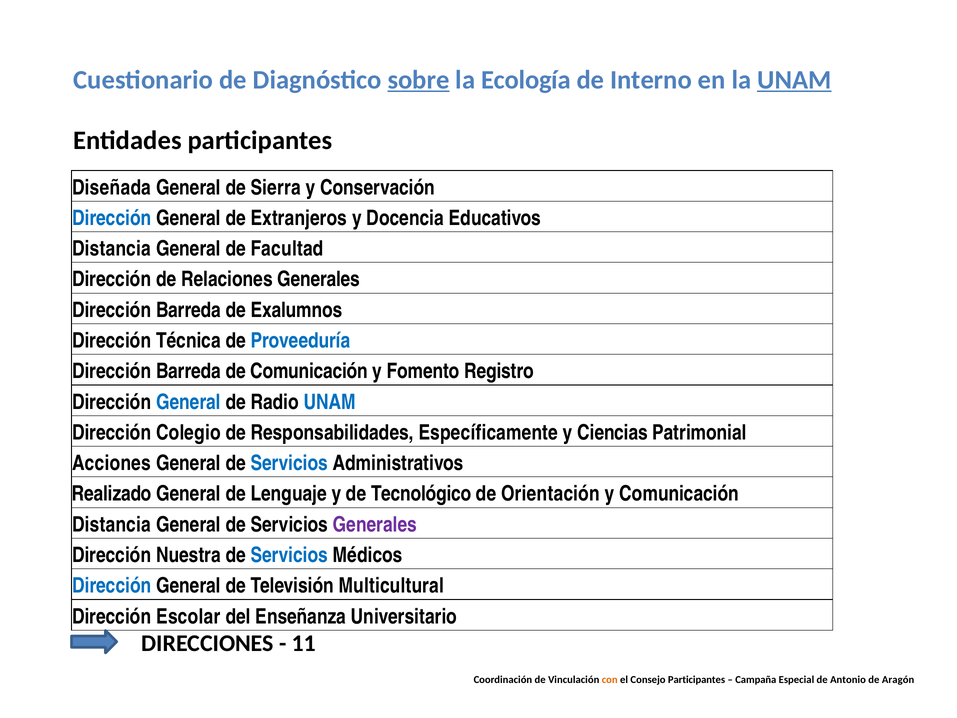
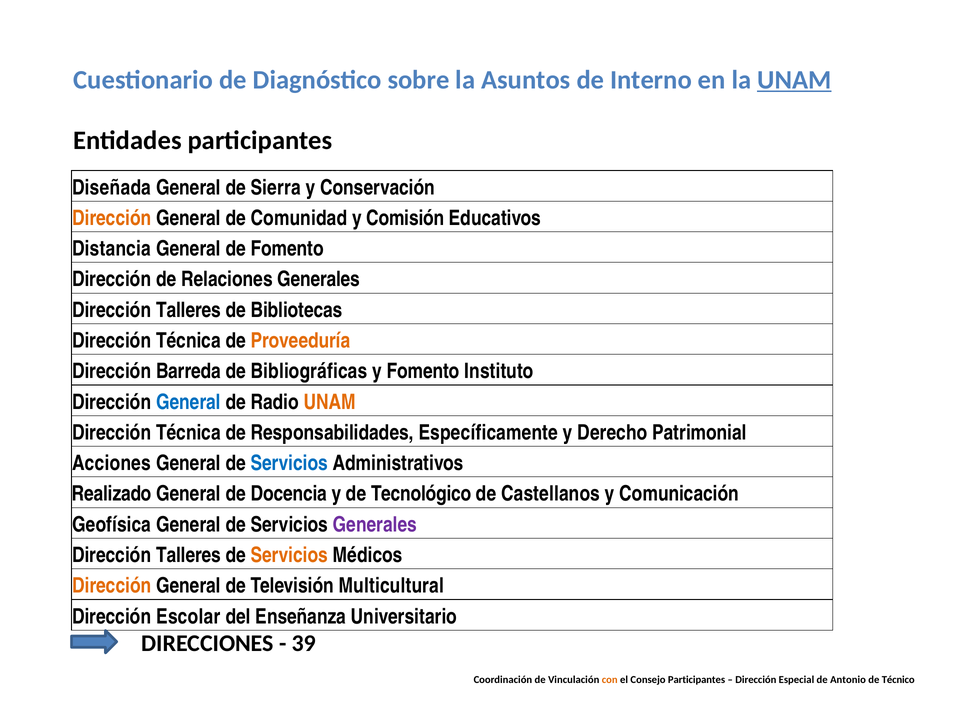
sobre underline: present -> none
Ecología: Ecología -> Asuntos
Dirección at (112, 218) colour: blue -> orange
Extranjeros: Extranjeros -> Comunidad
Docencia: Docencia -> Comisión
de Facultad: Facultad -> Fomento
Barreda at (188, 310): Barreda -> Talleres
Exalumnos: Exalumnos -> Bibliotecas
Proveeduría colour: blue -> orange
de Comunicación: Comunicación -> Bibliográficas
Registro: Registro -> Instituto
UNAM at (330, 402) colour: blue -> orange
Colegio at (188, 433): Colegio -> Técnica
Ciencias: Ciencias -> Derecho
Lenguaje: Lenguaje -> Docencia
Orientación: Orientación -> Castellanos
Distancia at (112, 524): Distancia -> Geofísica
Nuestra at (188, 555): Nuestra -> Talleres
Servicios at (289, 555) colour: blue -> orange
Dirección at (112, 586) colour: blue -> orange
11: 11 -> 39
Campaña at (756, 680): Campaña -> Dirección
Aragón: Aragón -> Técnico
